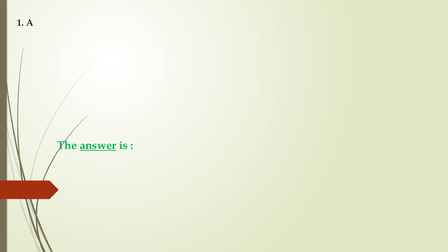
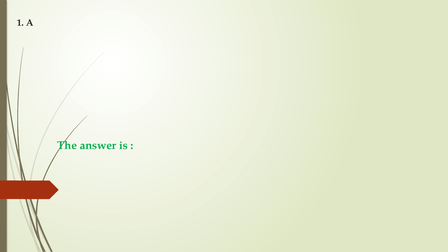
answer underline: present -> none
